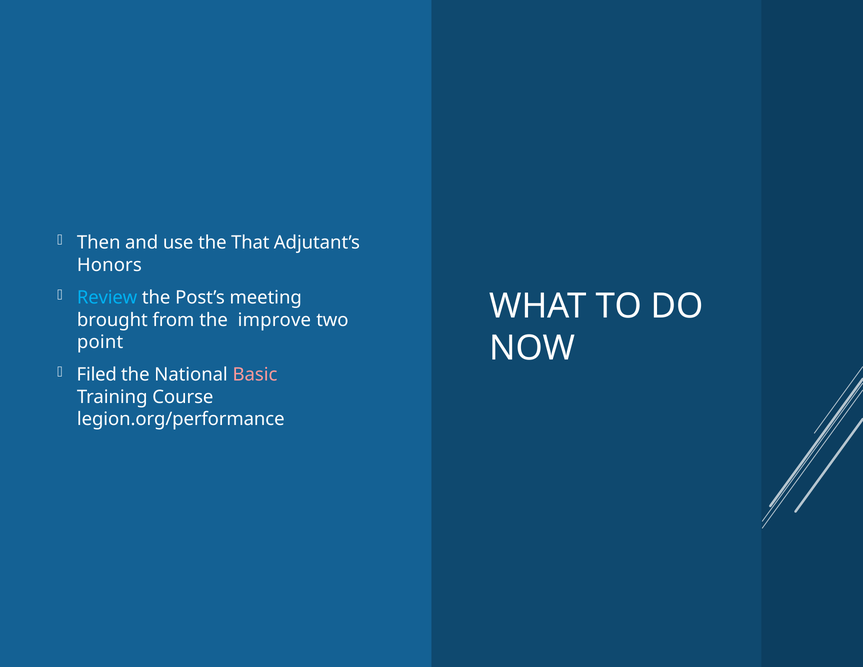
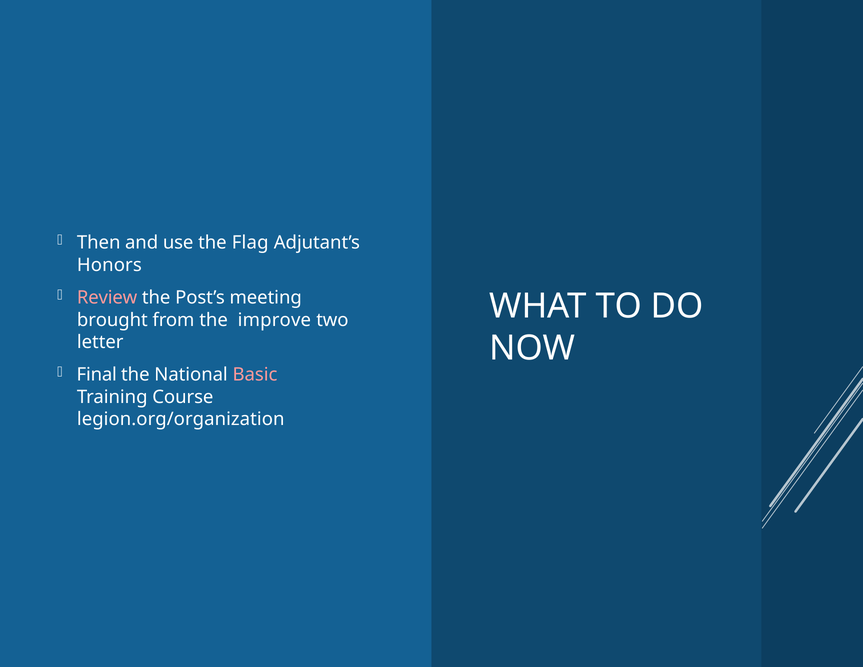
That: That -> Flag
Review colour: light blue -> pink
point: point -> letter
Filed: Filed -> Final
legion.org/performance: legion.org/performance -> legion.org/organization
